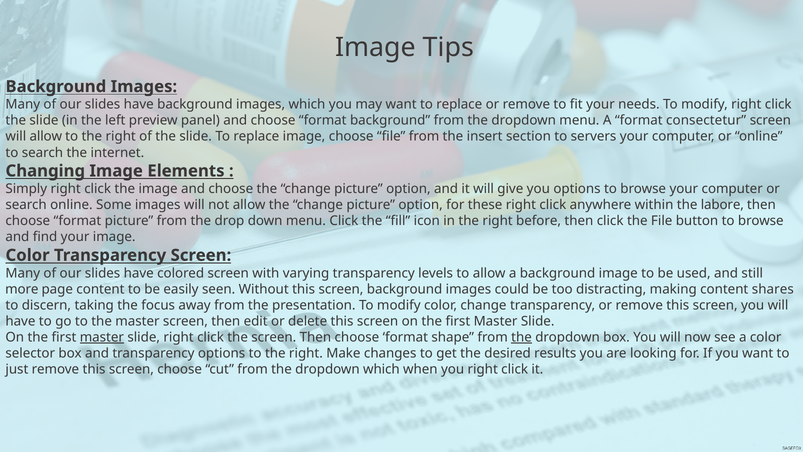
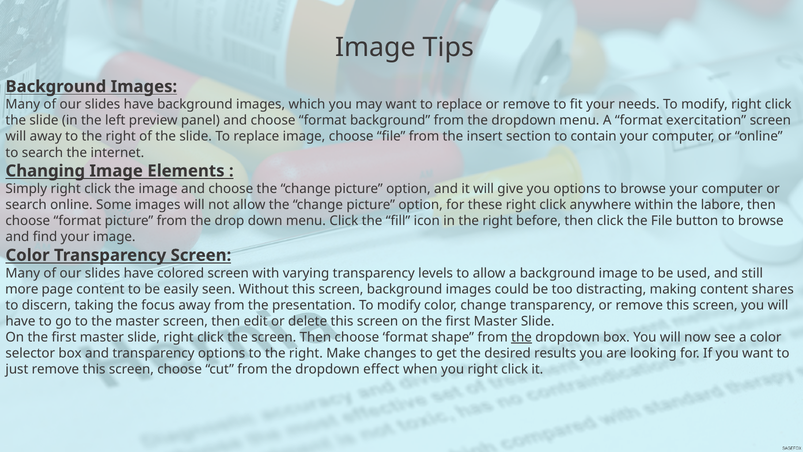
consectetur: consectetur -> exercitation
will allow: allow -> away
servers: servers -> contain
master at (102, 337) underline: present -> none
dropdown which: which -> effect
